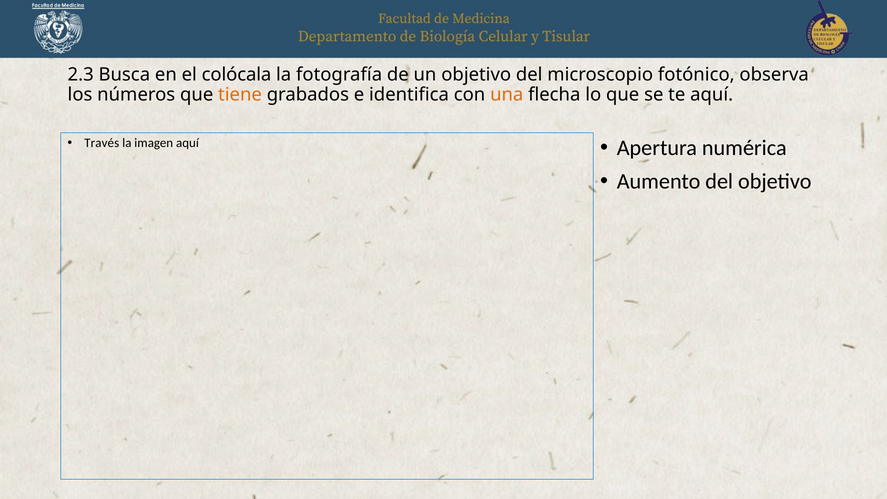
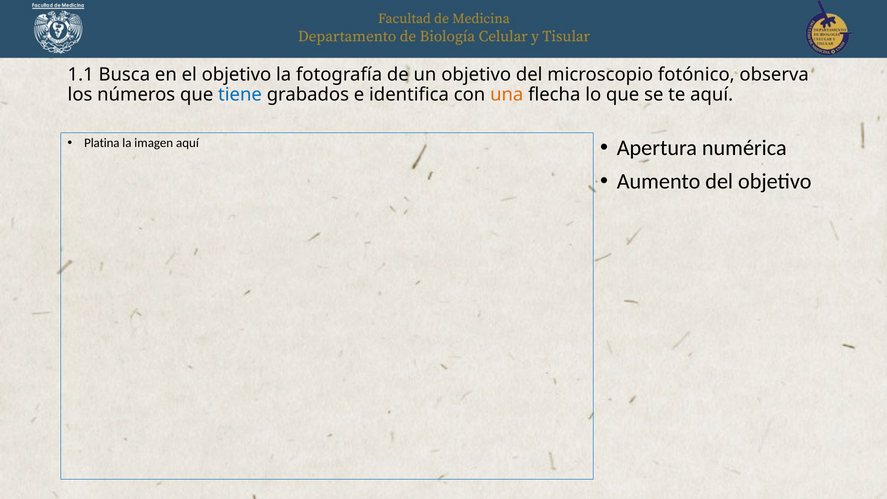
2.3: 2.3 -> 1.1
el colócala: colócala -> objetivo
tiene colour: orange -> blue
Través: Través -> Platina
